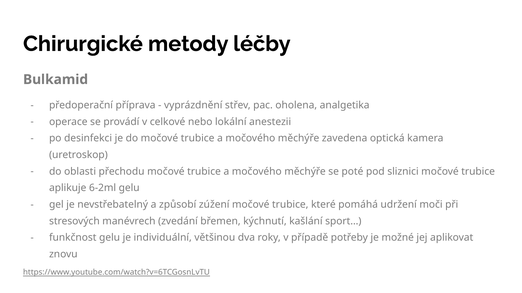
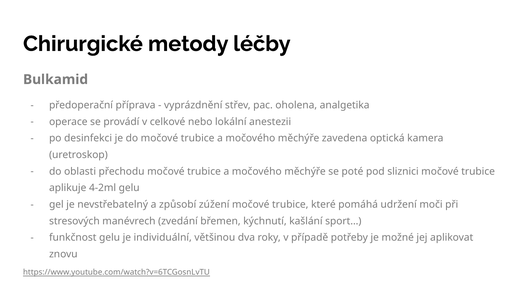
6-2ml: 6-2ml -> 4-2ml
